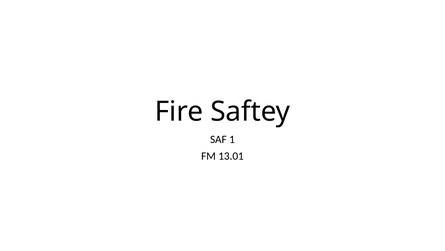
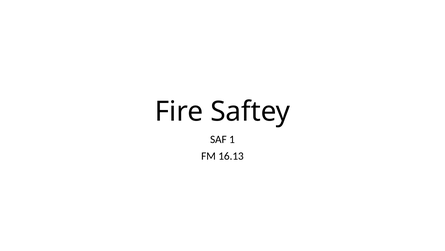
13.01: 13.01 -> 16.13
